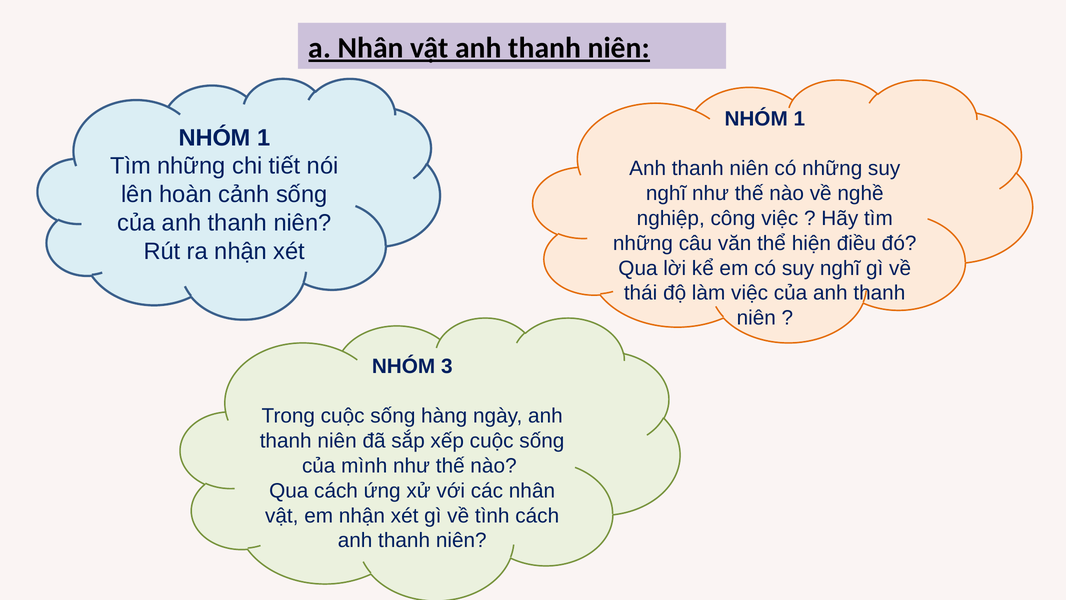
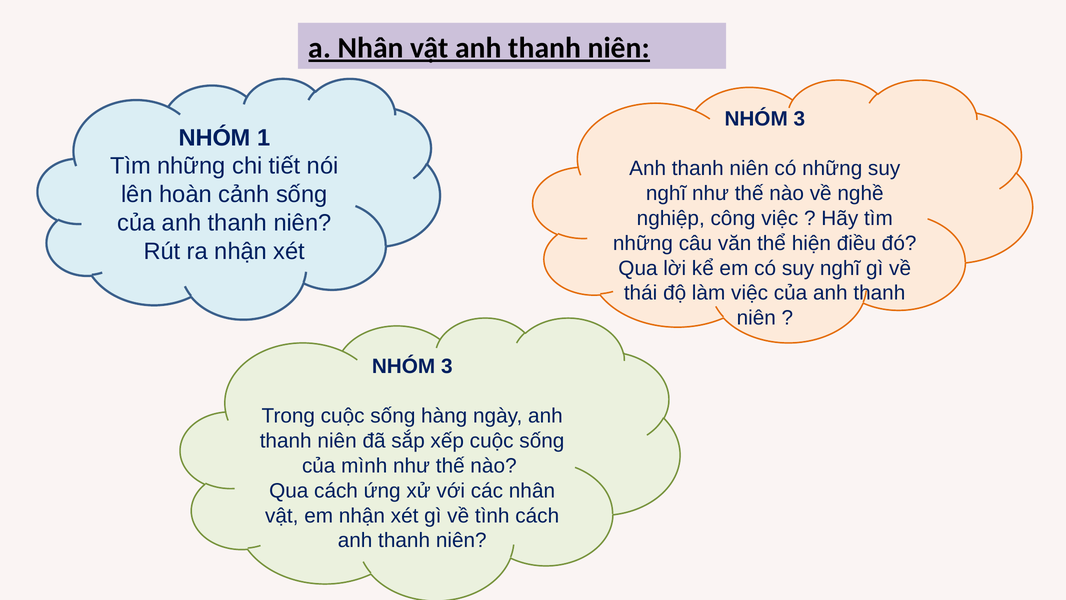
1 at (799, 119): 1 -> 3
